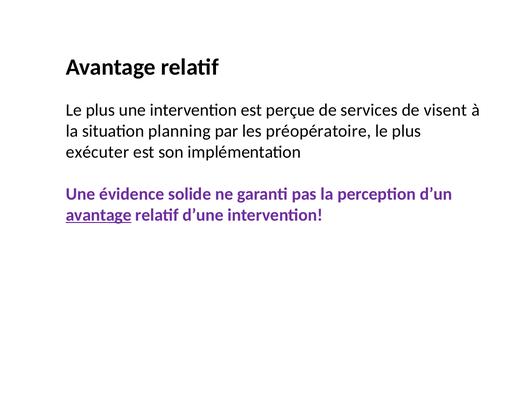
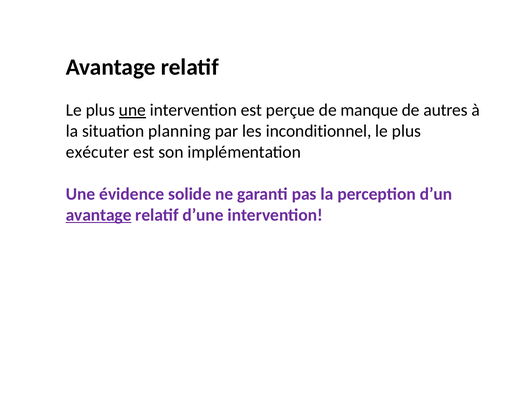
une at (132, 110) underline: none -> present
services: services -> manque
visent: visent -> autres
préopératoire: préopératoire -> inconditionnel
